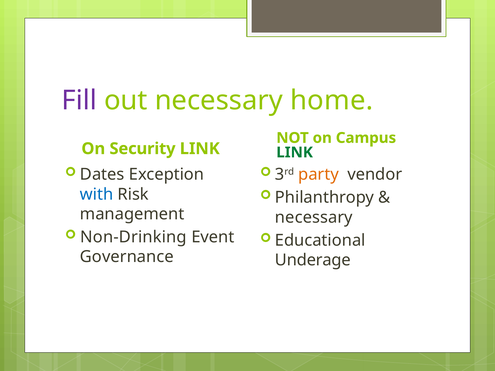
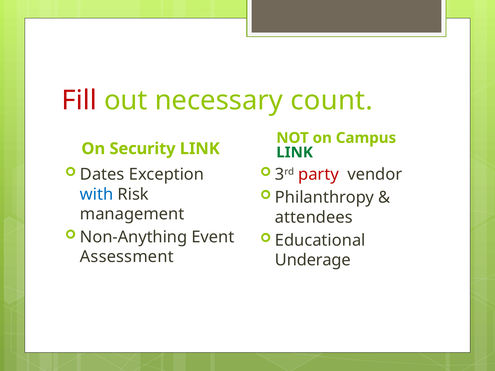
Fill colour: purple -> red
home: home -> count
party colour: orange -> red
necessary at (314, 217): necessary -> attendees
Non-Drinking: Non-Drinking -> Non-Anything
Governance: Governance -> Assessment
